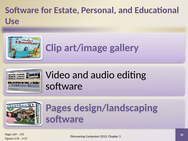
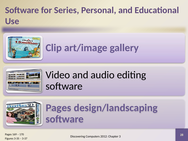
Estate: Estate -> Series
